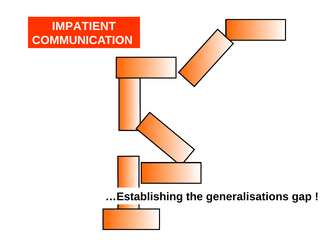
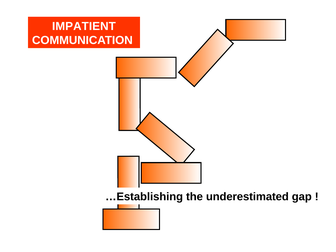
generalisations: generalisations -> underestimated
